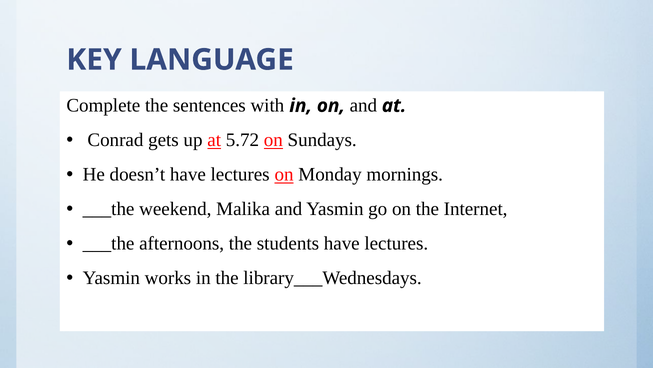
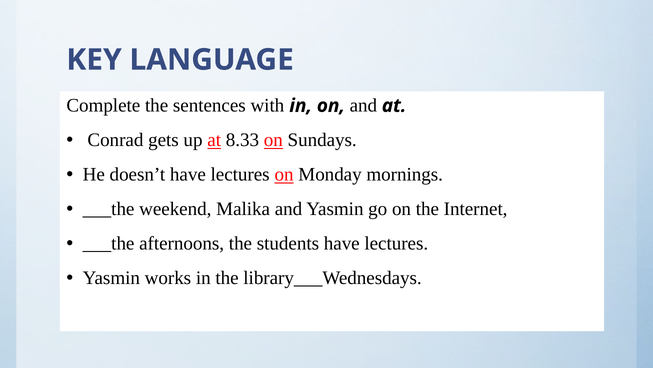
5.72: 5.72 -> 8.33
